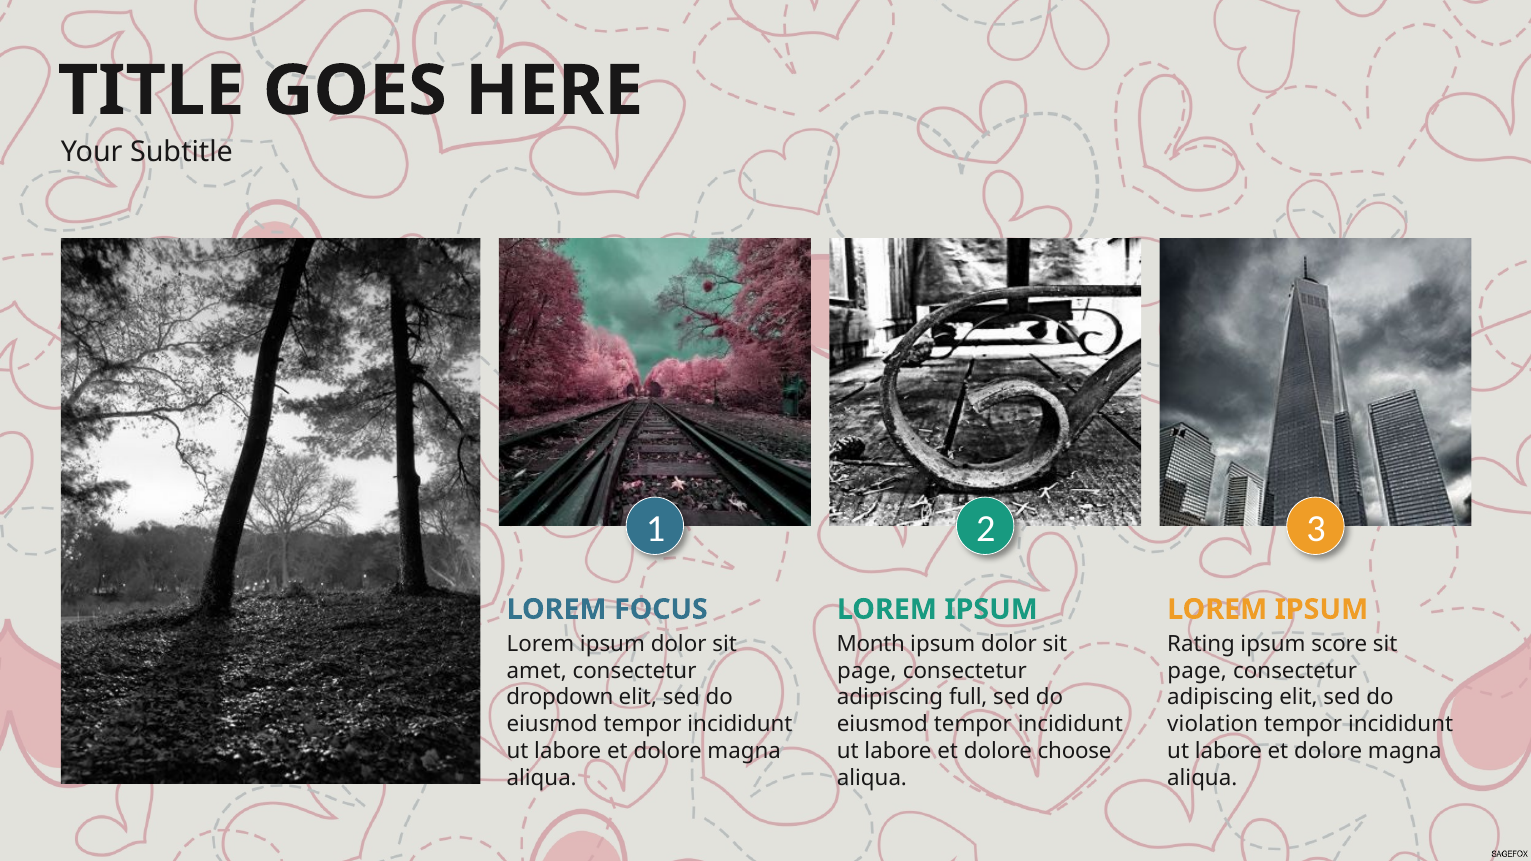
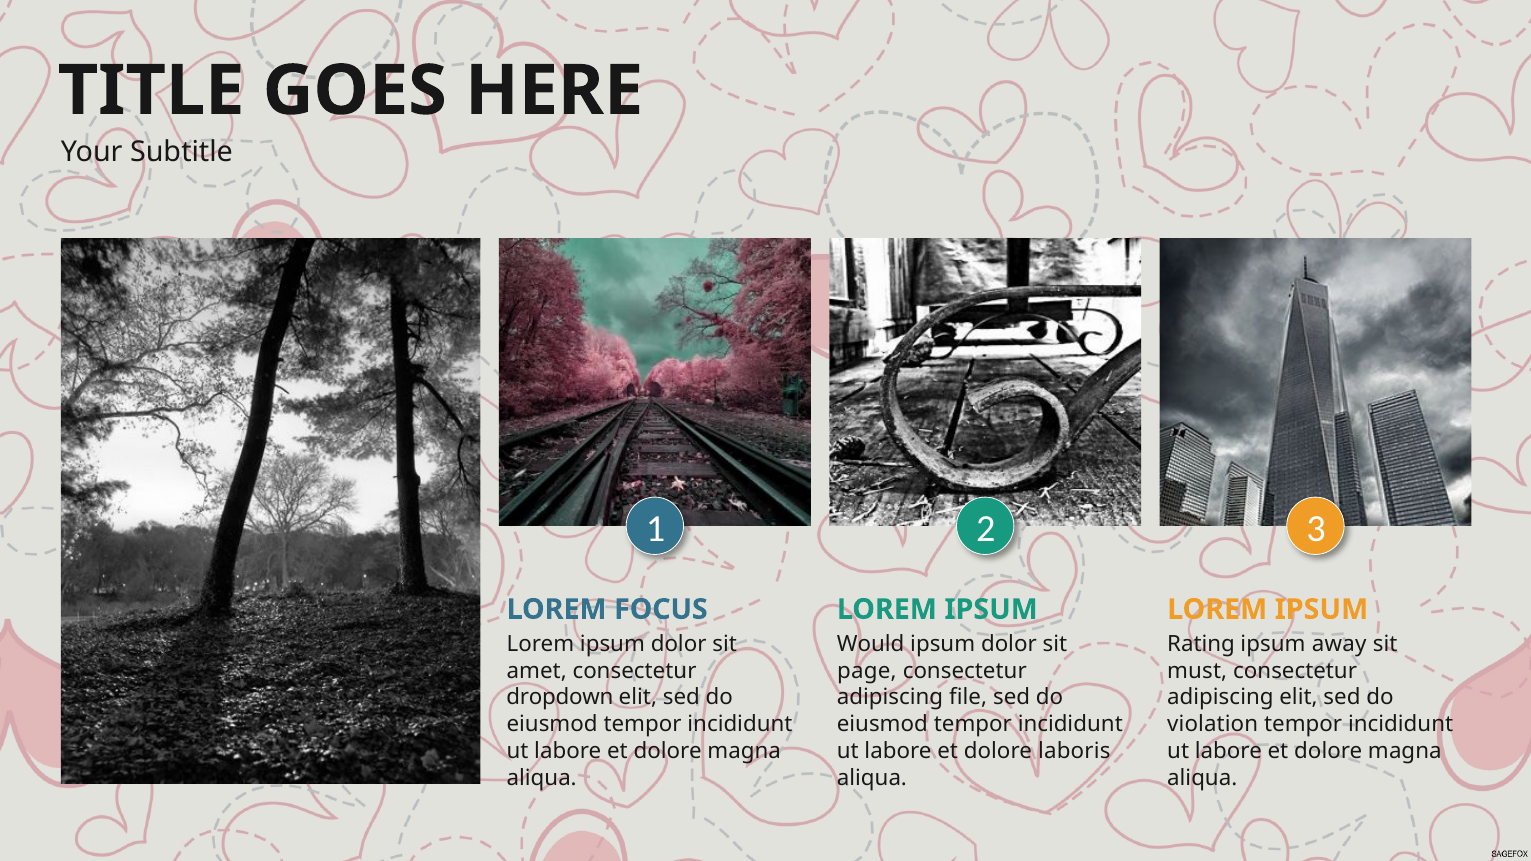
Month: Month -> Would
score: score -> away
page at (1197, 671): page -> must
full: full -> file
choose: choose -> laboris
